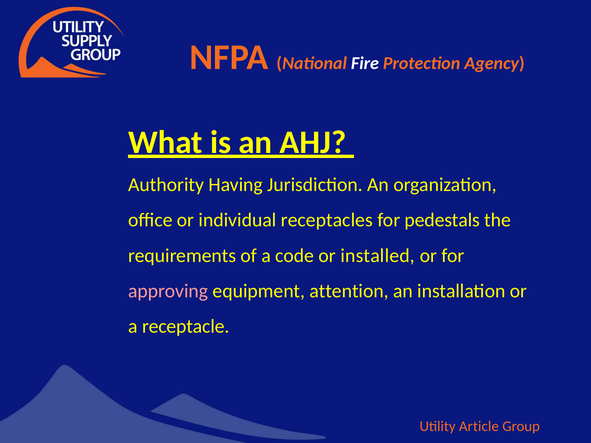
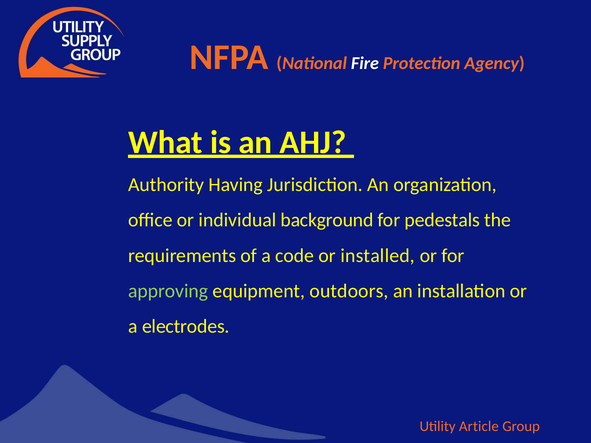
receptacles: receptacles -> background
approving colour: pink -> light green
attention: attention -> outdoors
receptacle: receptacle -> electrodes
